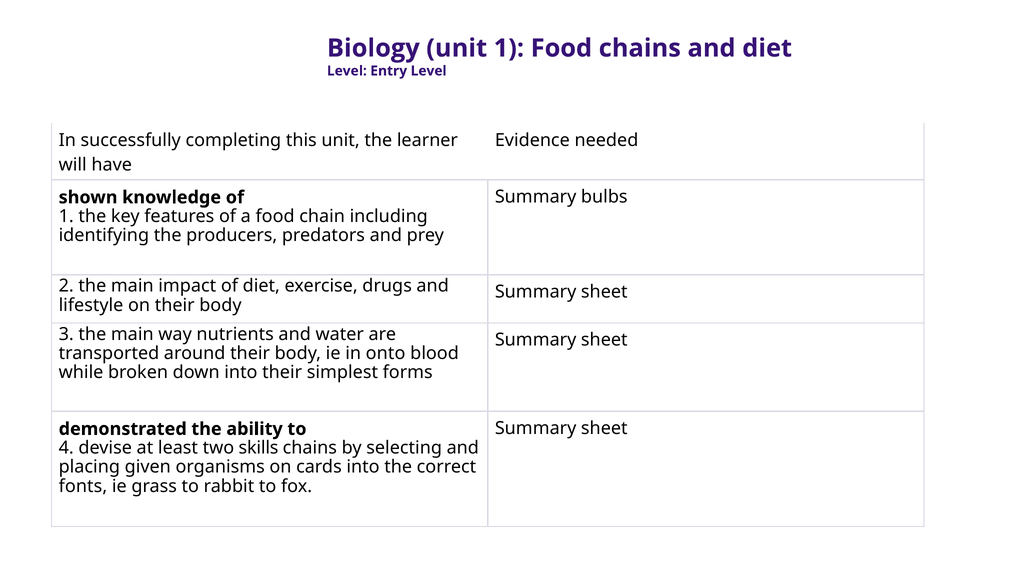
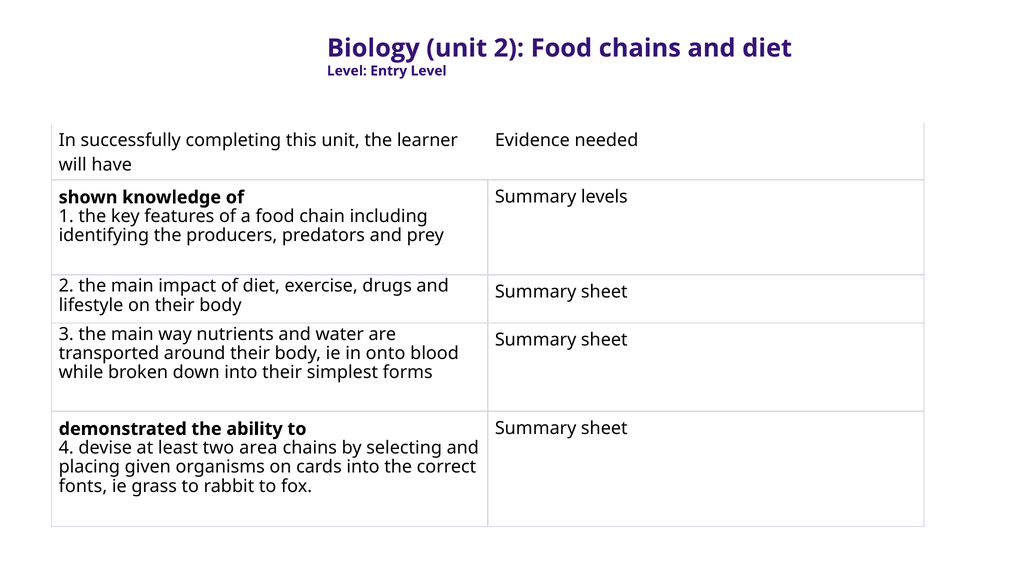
unit 1: 1 -> 2
bulbs: bulbs -> levels
skills: skills -> area
